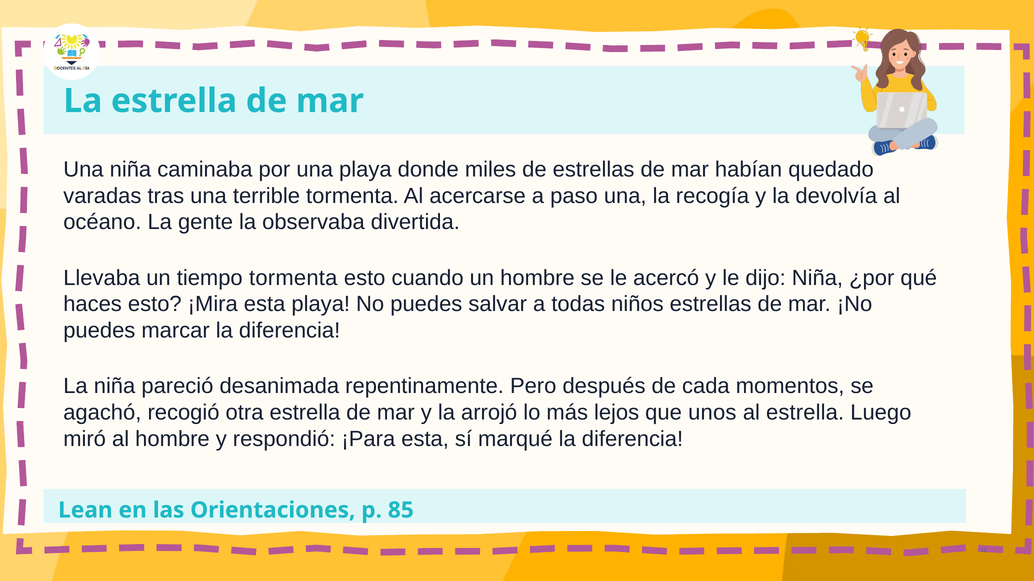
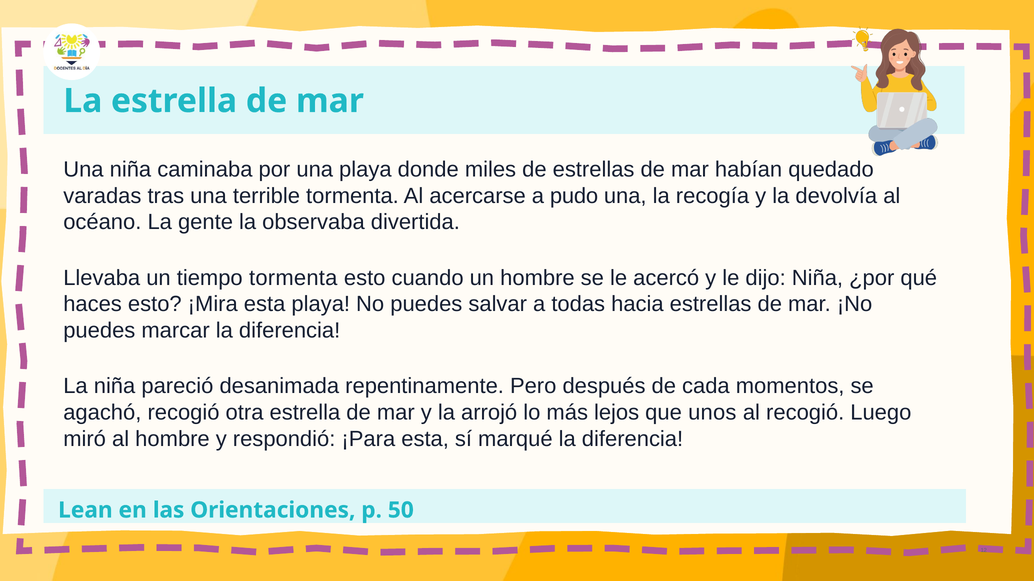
paso: paso -> pudo
niños: niños -> hacia
al estrella: estrella -> recogió
85: 85 -> 50
